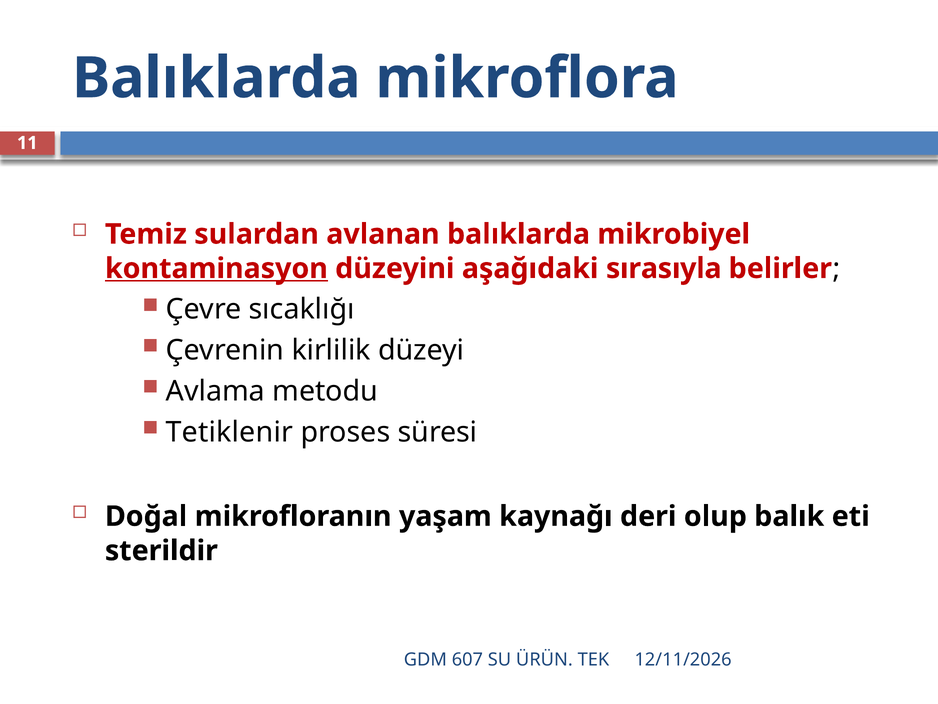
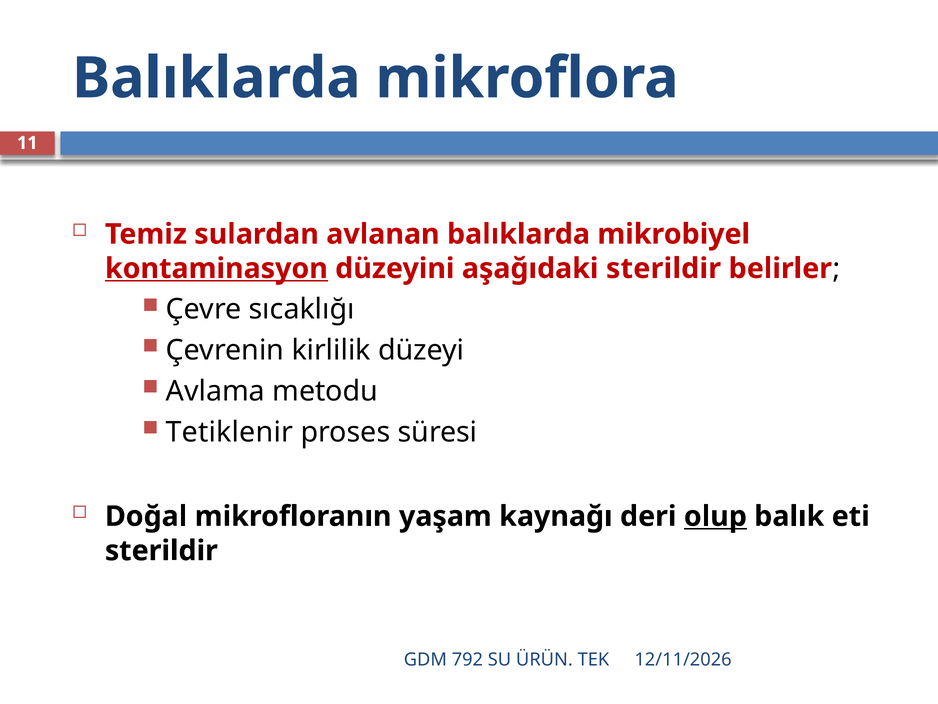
aşağıdaki sırasıyla: sırasıyla -> sterildir
olup underline: none -> present
607: 607 -> 792
